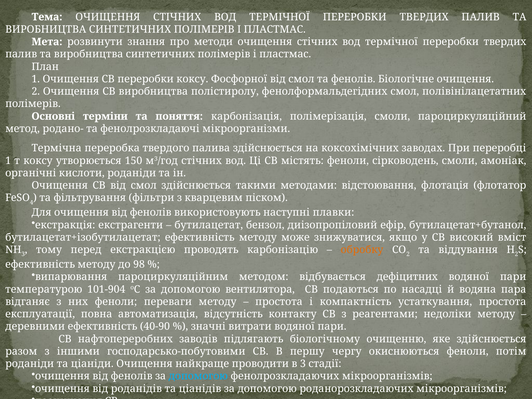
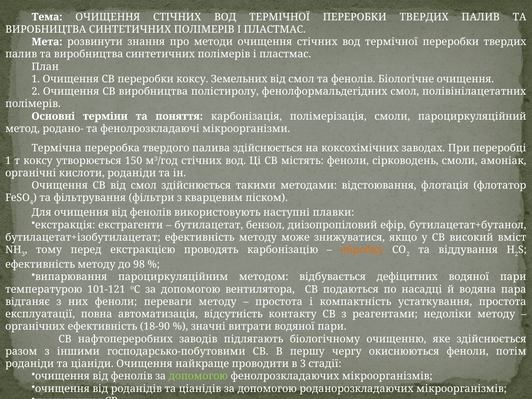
Фосфорної: Фосфорної -> Земельних
101-904: 101-904 -> 101-121
деревними: деревними -> органічних
40-90: 40-90 -> 18-90
допомогою at (198, 376) colour: light blue -> light green
